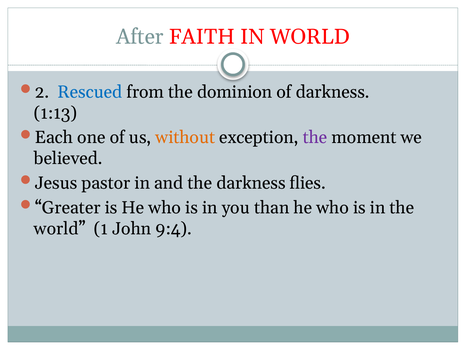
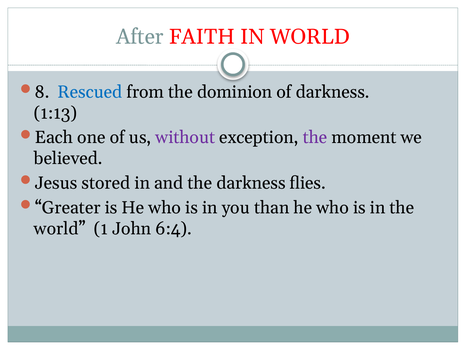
2: 2 -> 8
without colour: orange -> purple
pastor: pastor -> stored
9:4: 9:4 -> 6:4
